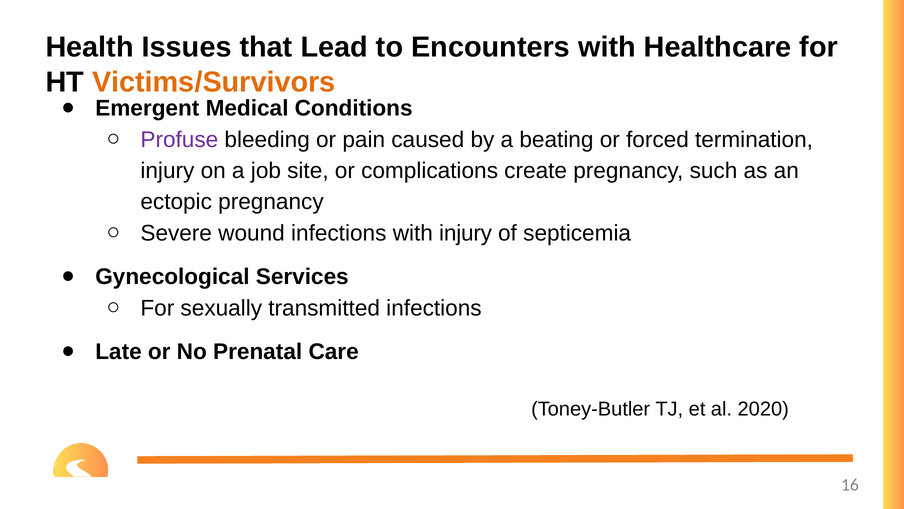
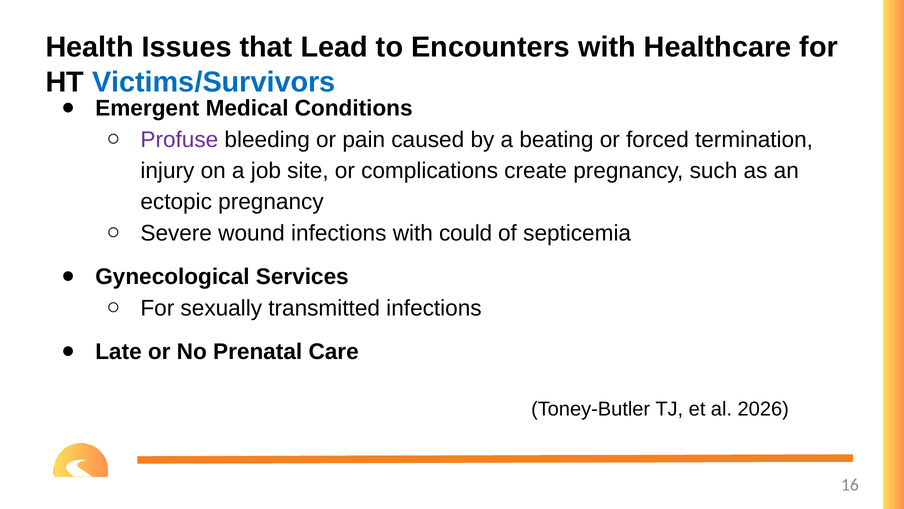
Victims/Survivors colour: orange -> blue
with injury: injury -> could
2020: 2020 -> 2026
